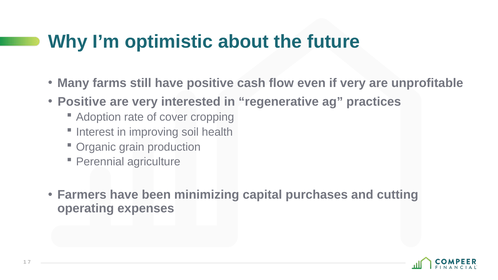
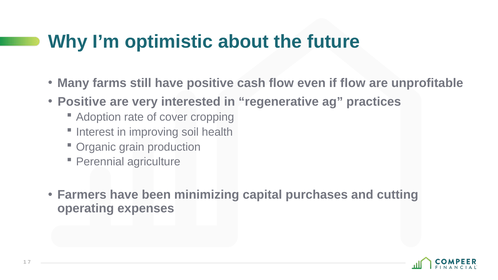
if very: very -> flow
